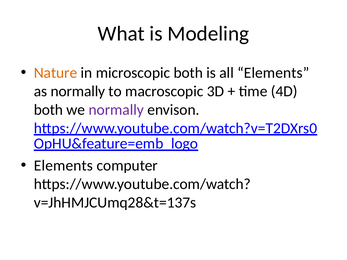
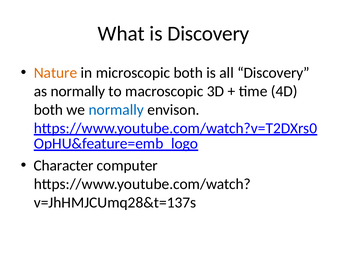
is Modeling: Modeling -> Discovery
all Elements: Elements -> Discovery
normally at (116, 110) colour: purple -> blue
Elements at (63, 166): Elements -> Character
